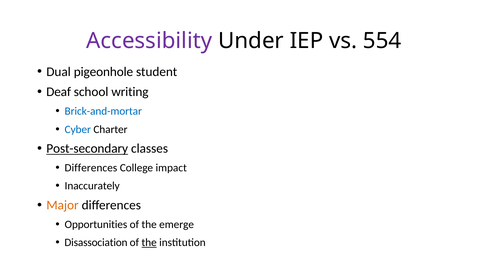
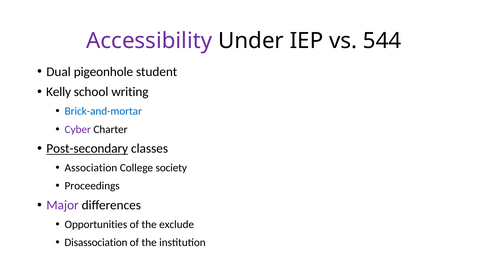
554: 554 -> 544
Deaf: Deaf -> Kelly
Cyber colour: blue -> purple
Differences at (91, 168): Differences -> Association
impact: impact -> society
Inaccurately: Inaccurately -> Proceedings
Major colour: orange -> purple
emerge: emerge -> exclude
the at (149, 243) underline: present -> none
